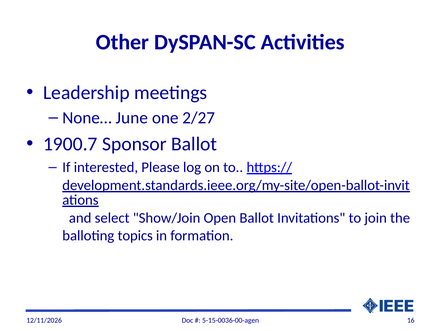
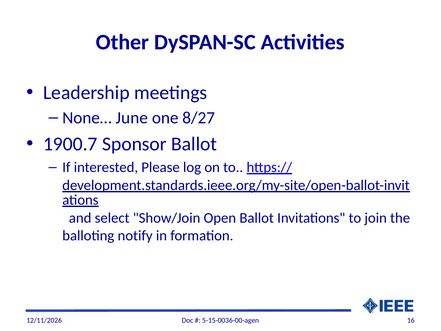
2/27: 2/27 -> 8/27
topics: topics -> notify
